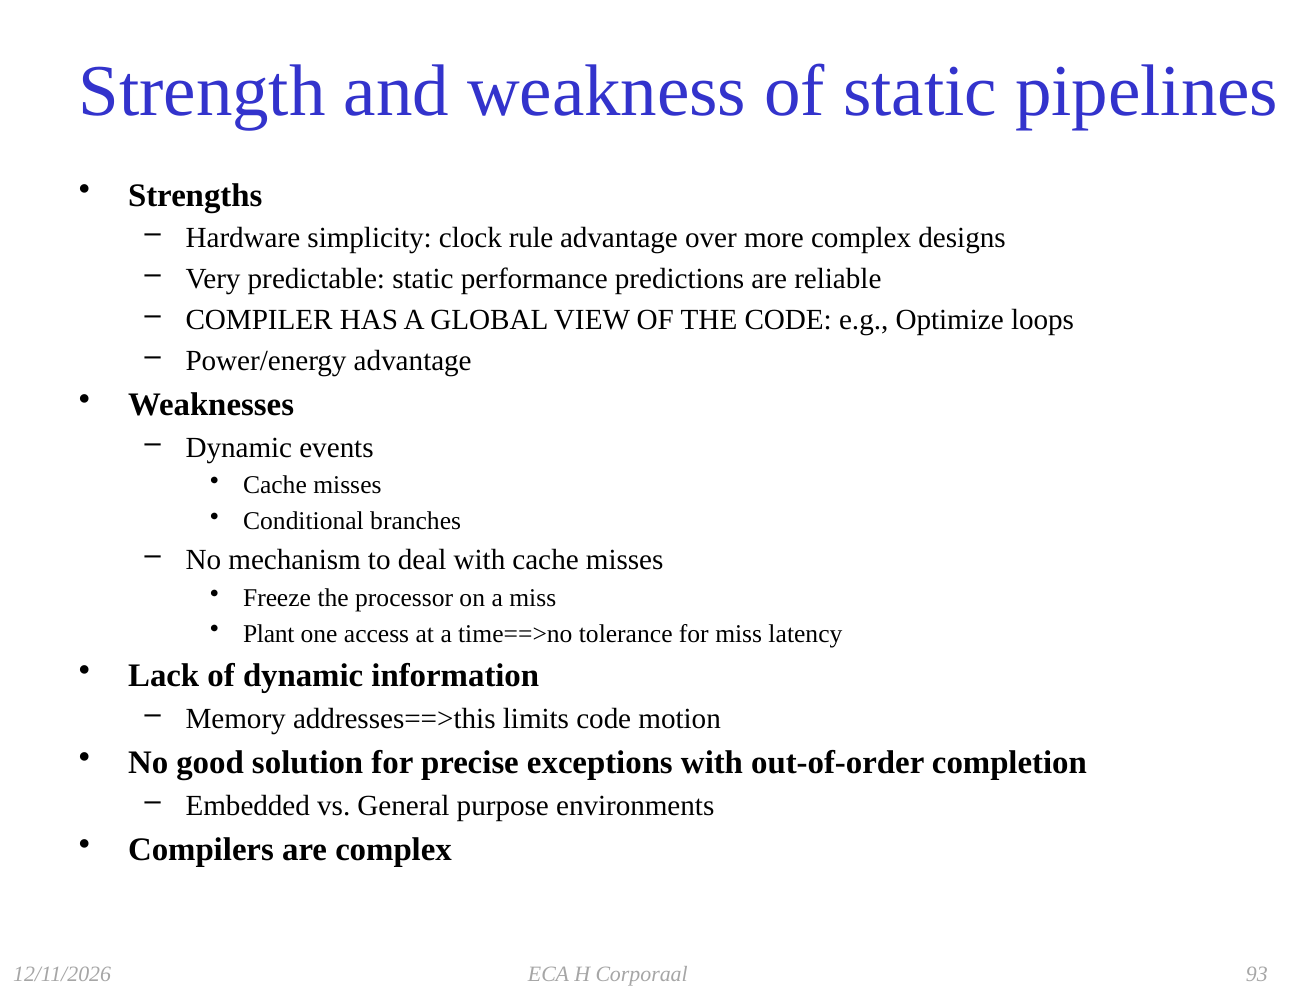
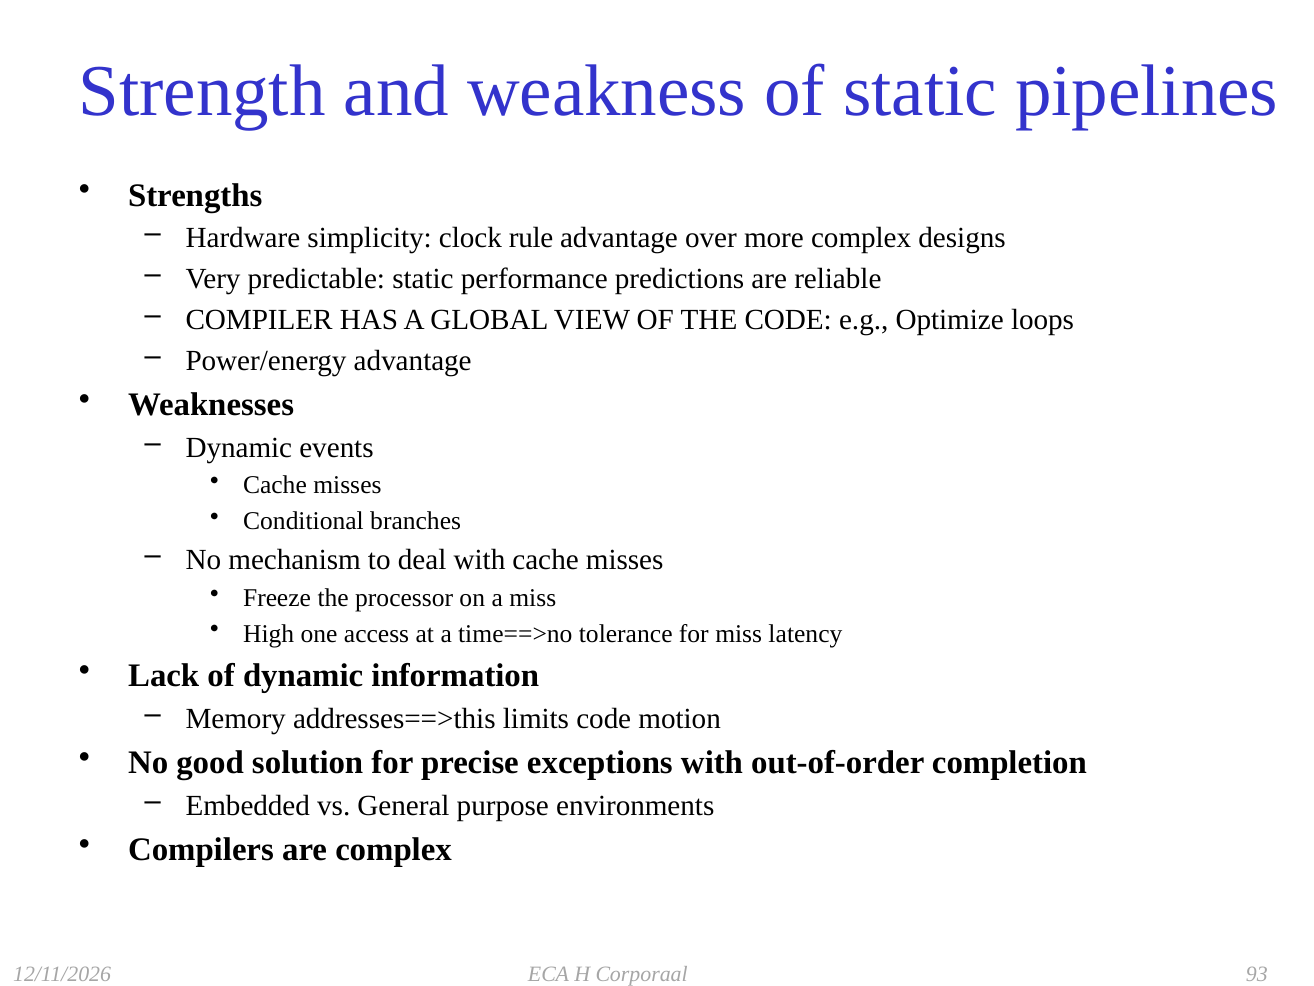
Plant: Plant -> High
